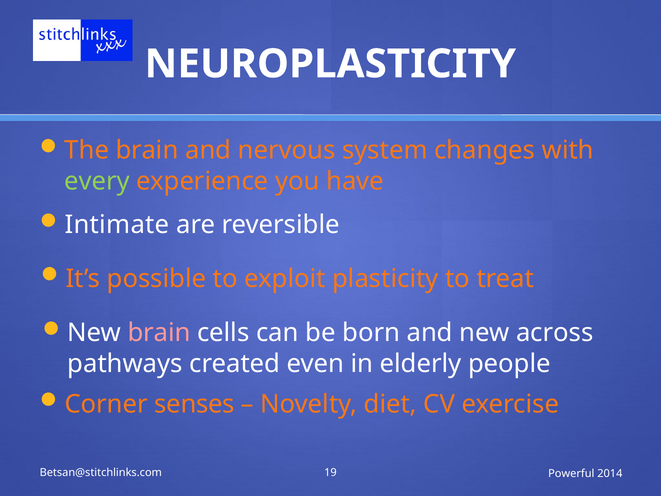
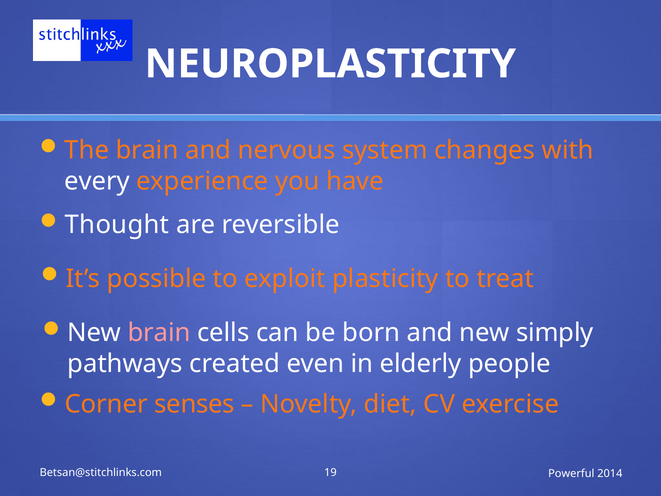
every colour: light green -> white
Intimate: Intimate -> Thought
across: across -> simply
